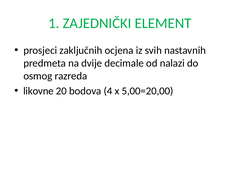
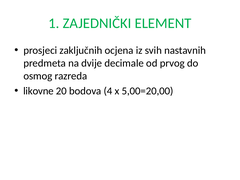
nalazi: nalazi -> prvog
